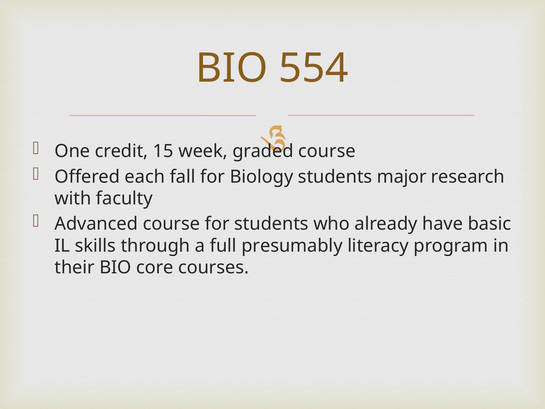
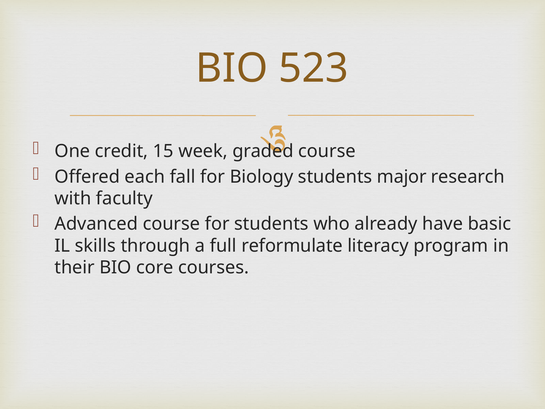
554: 554 -> 523
presumably: presumably -> reformulate
